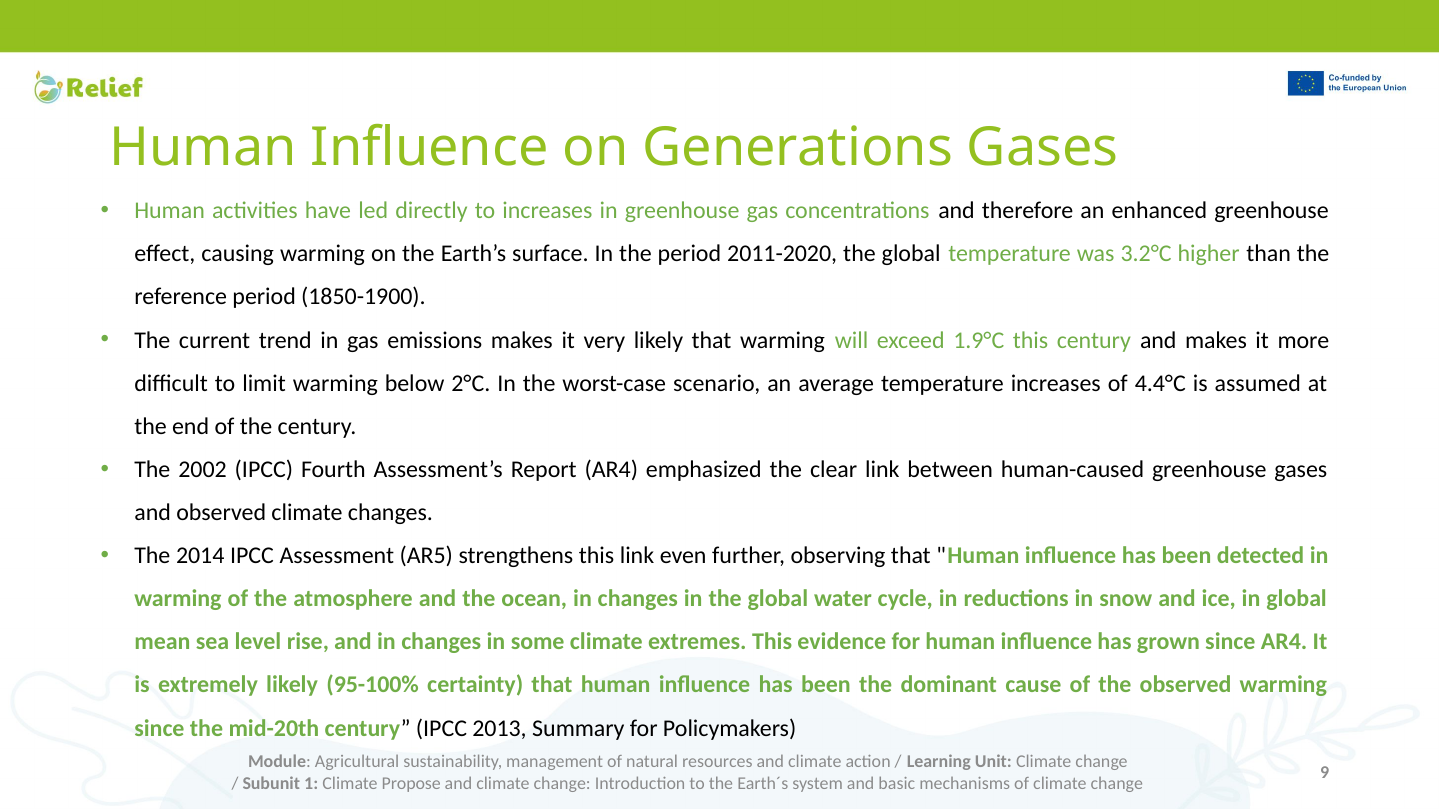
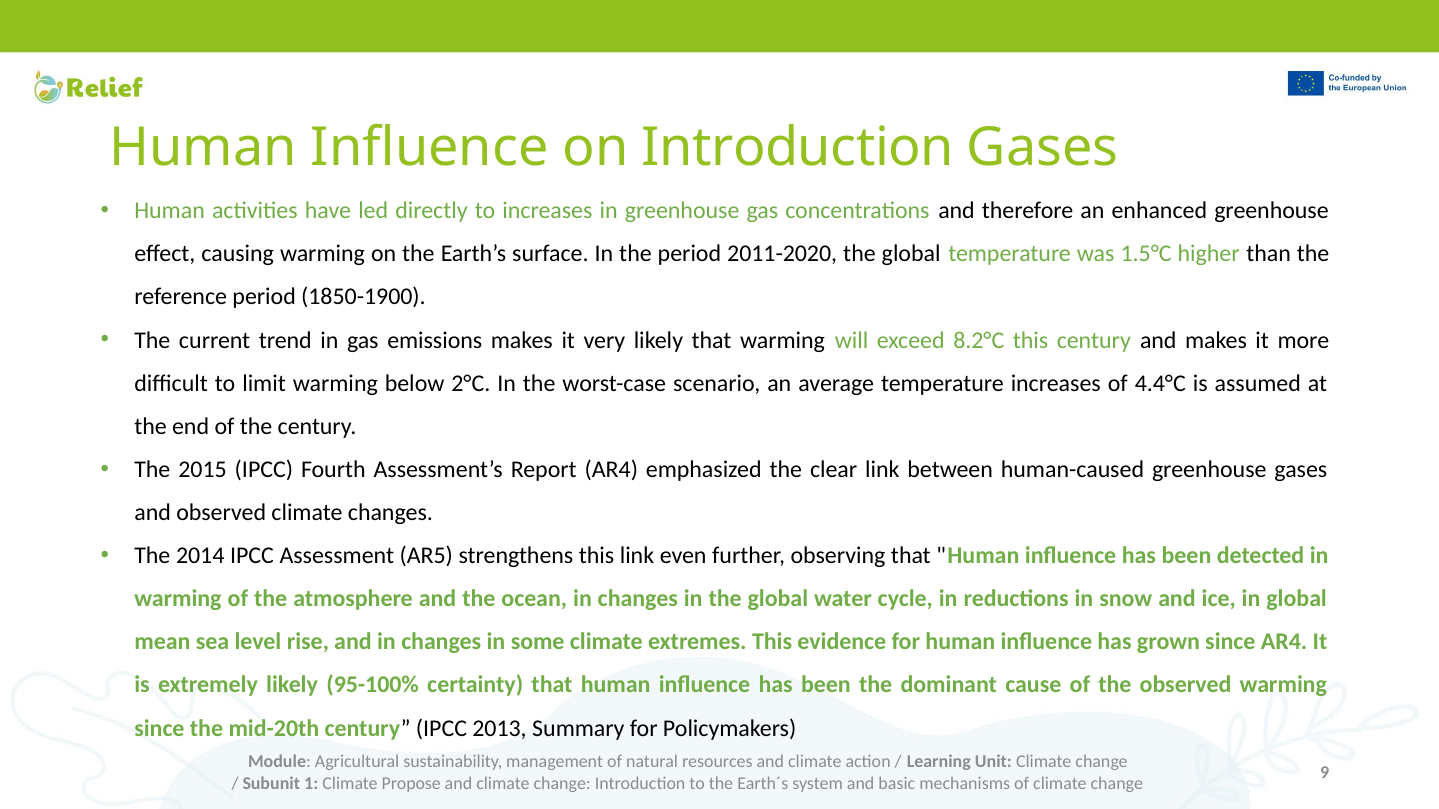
on Generations: Generations -> Introduction
3.2°C: 3.2°C -> 1.5°C
1.9°C: 1.9°C -> 8.2°C
2002: 2002 -> 2015
